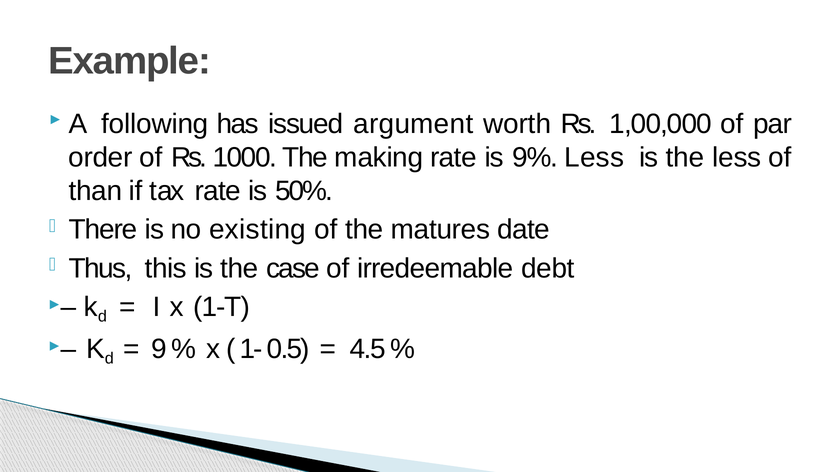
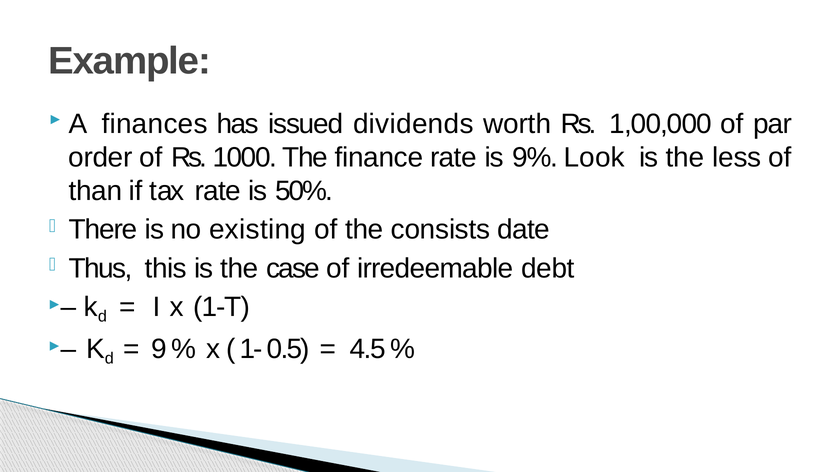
following: following -> finances
argument: argument -> dividends
making: making -> finance
9% Less: Less -> Look
matures: matures -> consists
